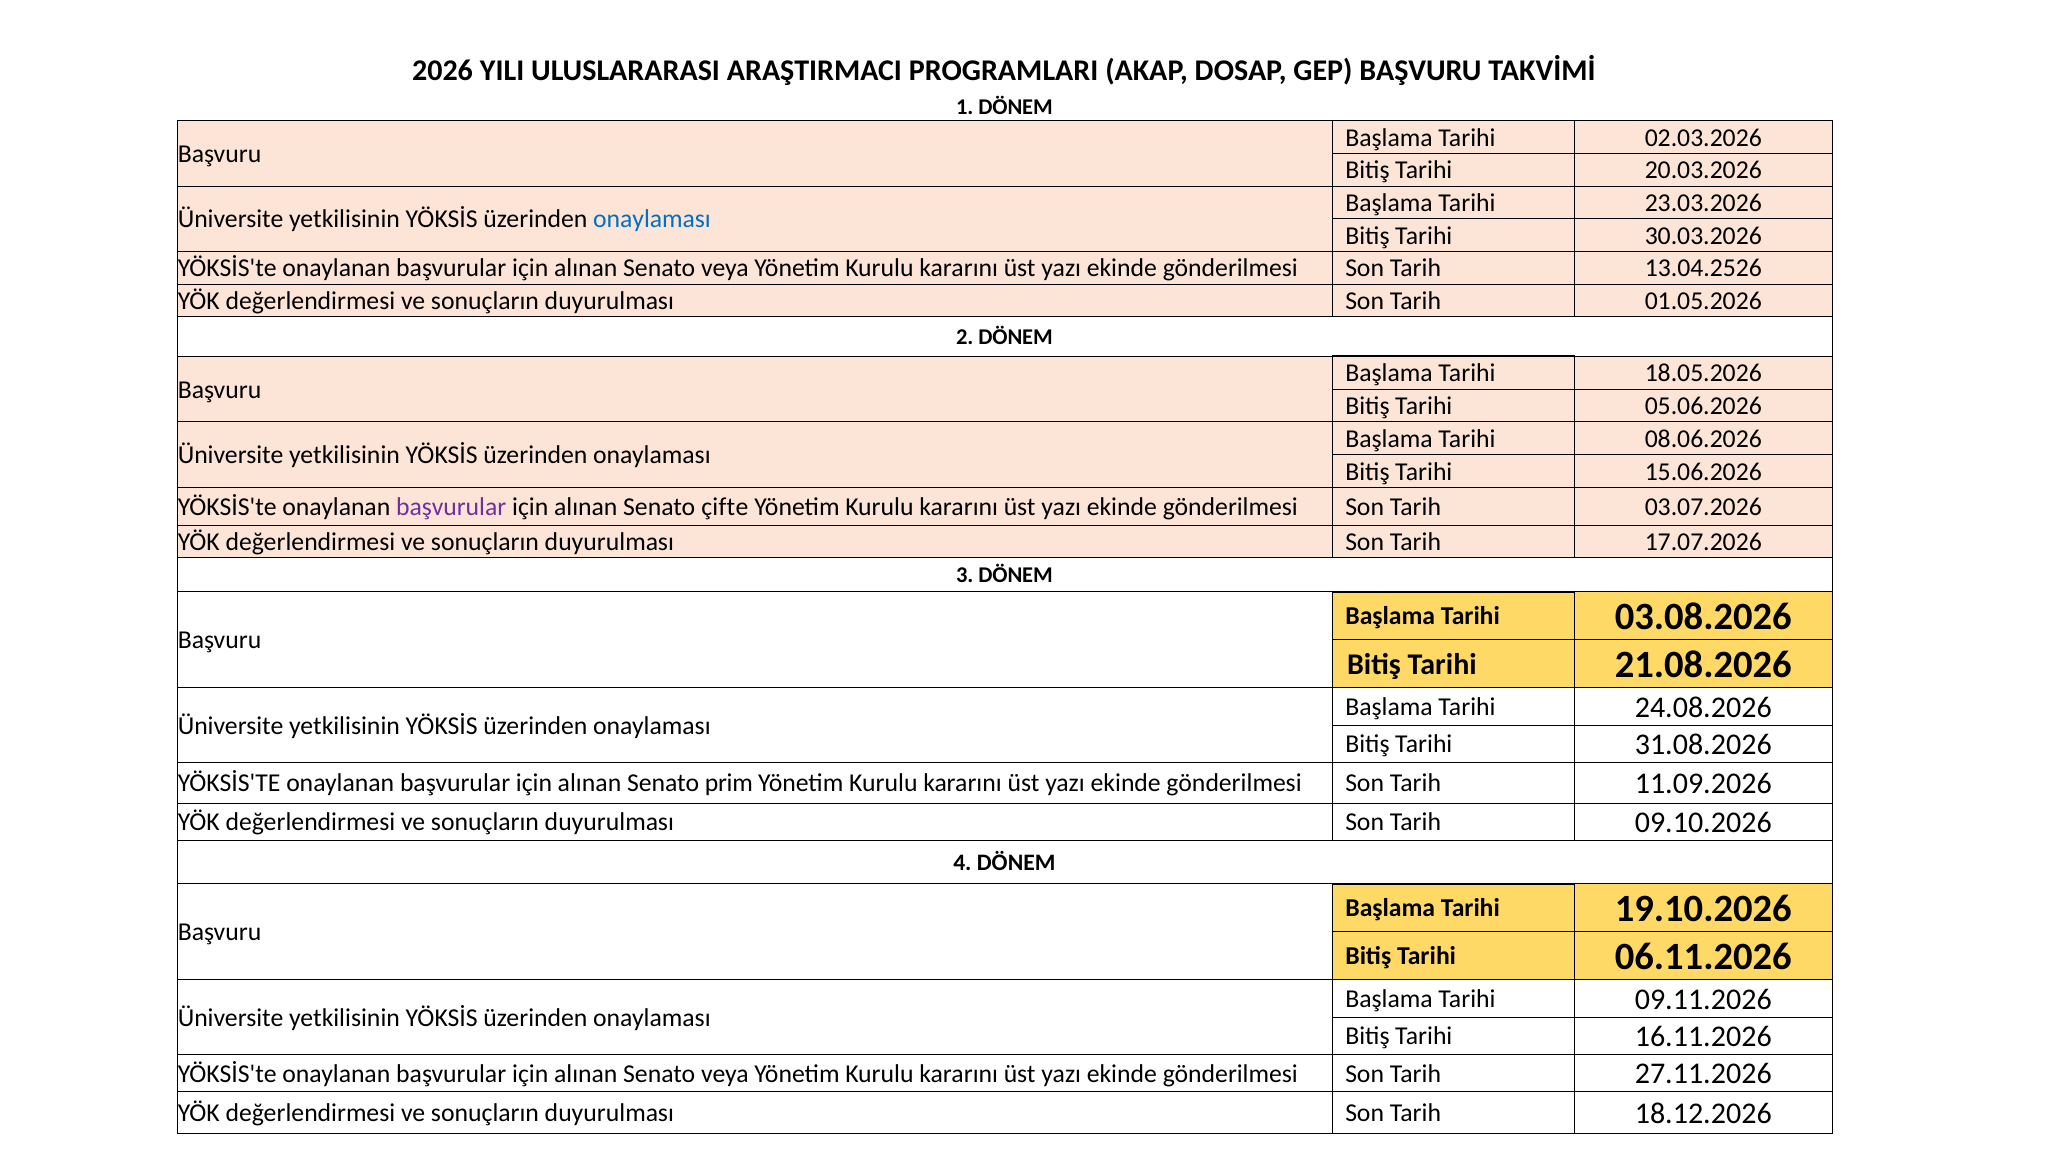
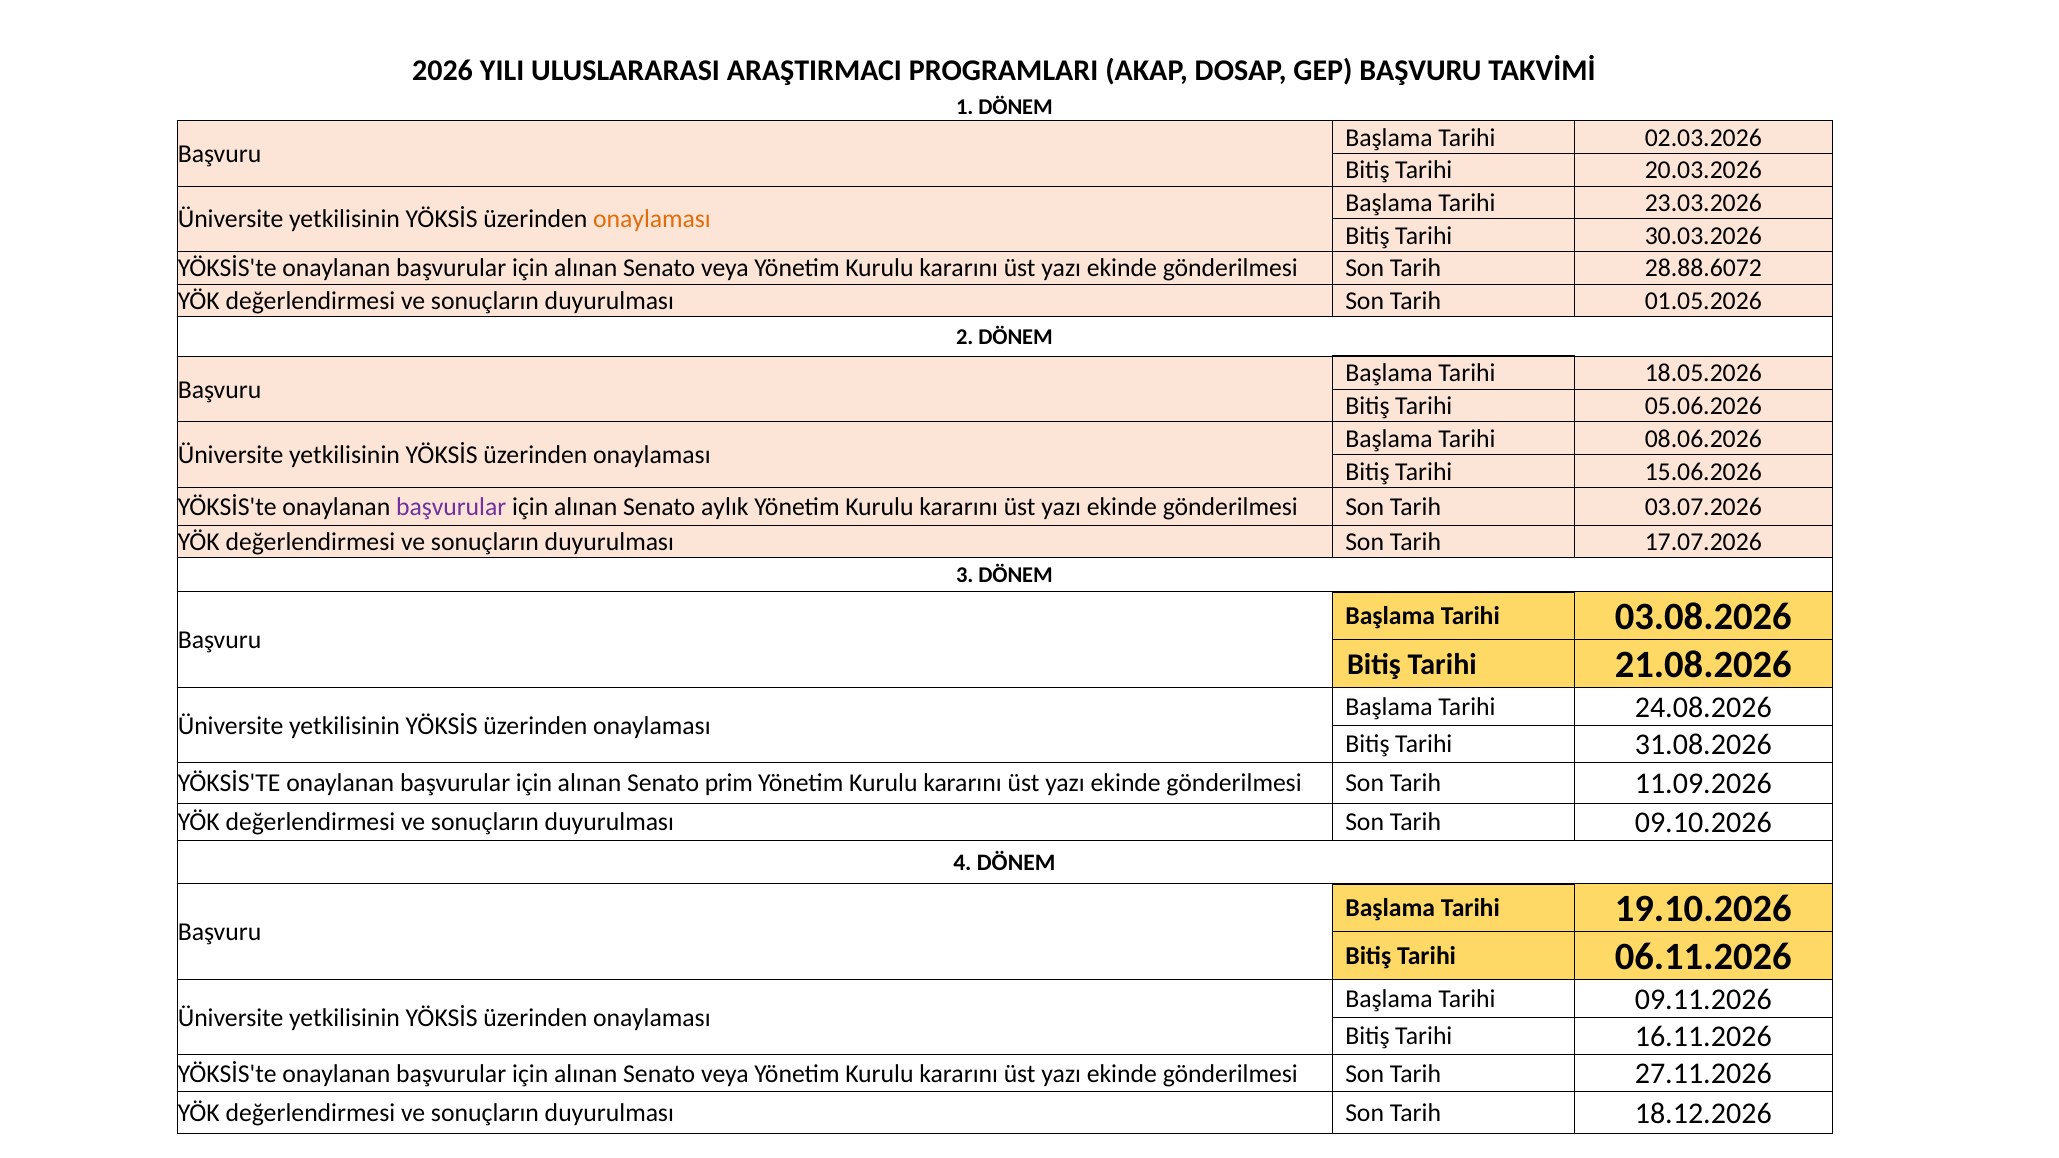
onaylaması at (652, 220) colour: blue -> orange
13.04.2526: 13.04.2526 -> 28.88.6072
çifte: çifte -> aylık
